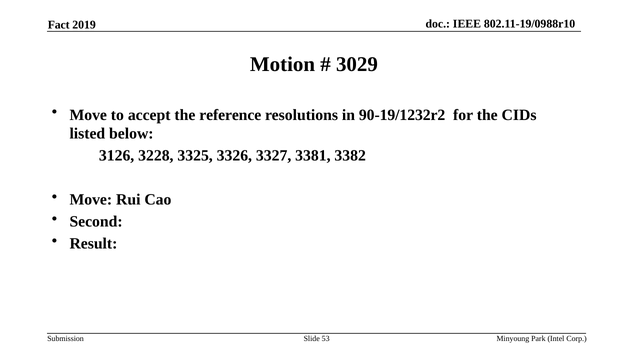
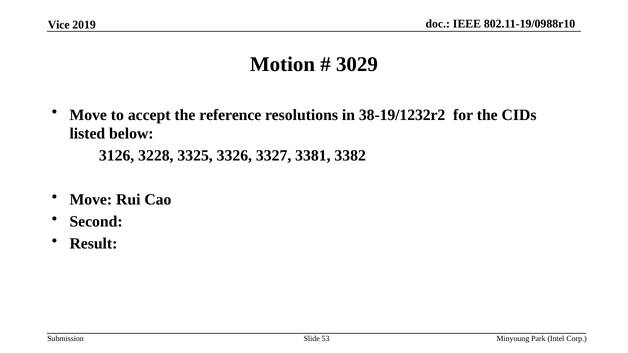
Fact: Fact -> Vice
90-19/1232r2: 90-19/1232r2 -> 38-19/1232r2
